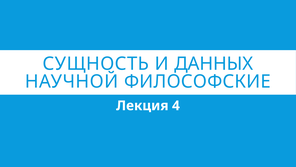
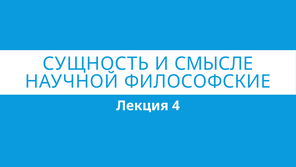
ДАННЫХ: ДАННЫХ -> СМЫСЛЕ
